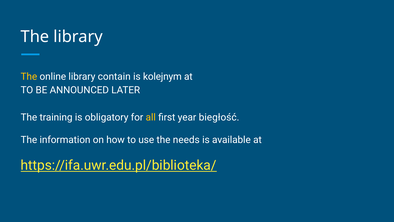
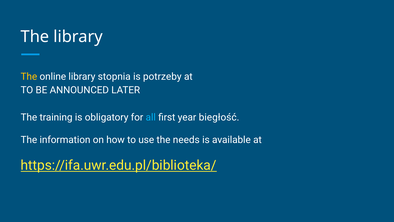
contain: contain -> stopnia
kolejnym: kolejnym -> potrzeby
all colour: yellow -> light blue
